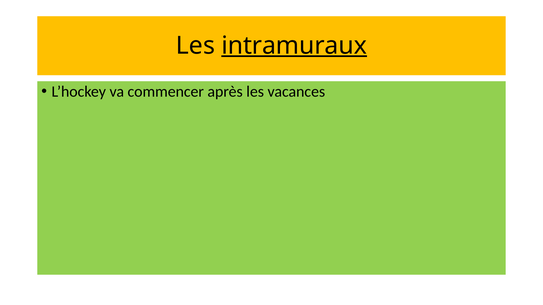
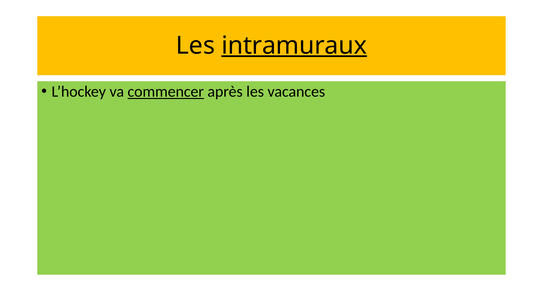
commencer underline: none -> present
